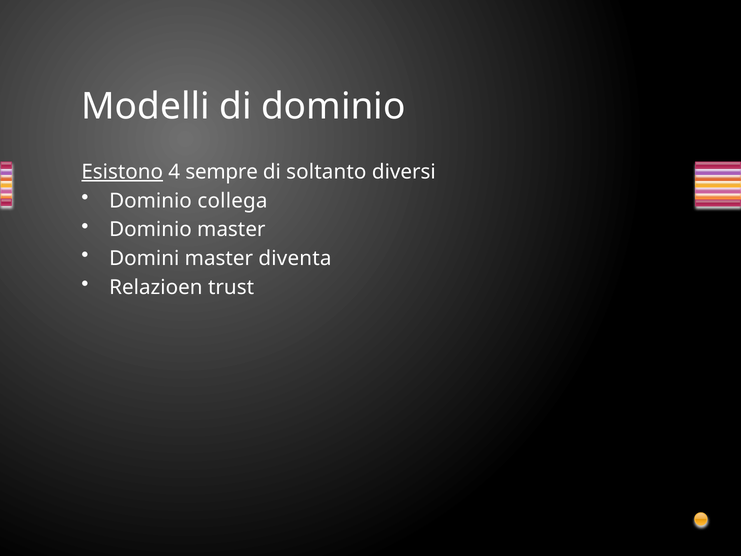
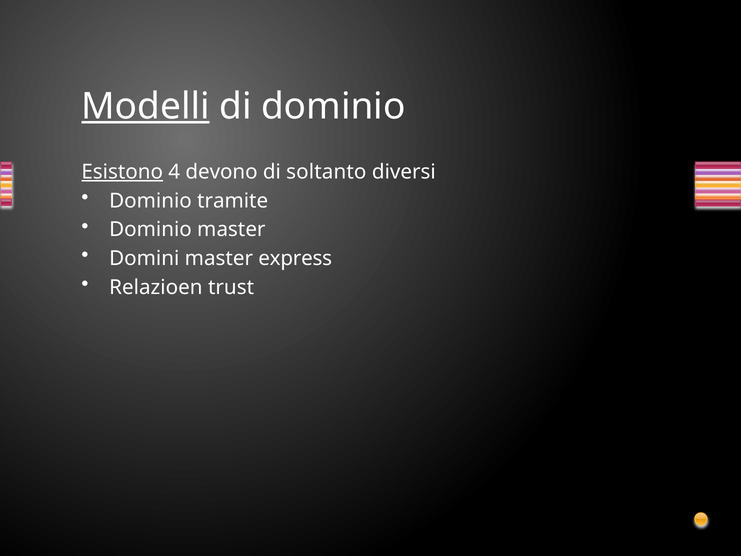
Modelli underline: none -> present
sempre: sempre -> devono
collega: collega -> tramite
diventa: diventa -> express
